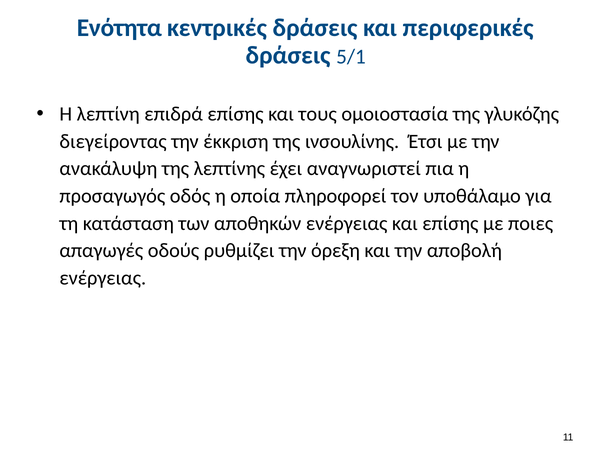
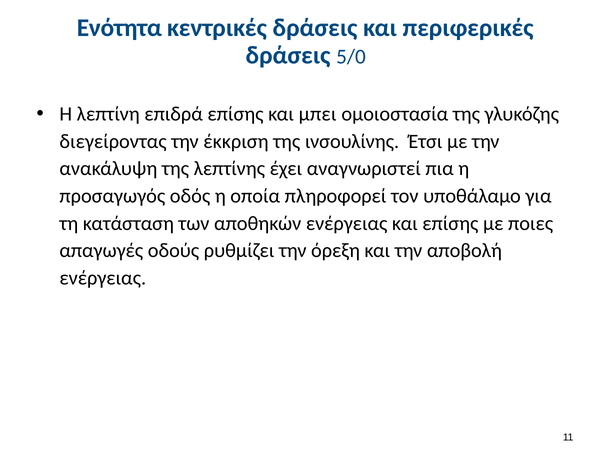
5/1: 5/1 -> 5/0
τους: τους -> μπει
